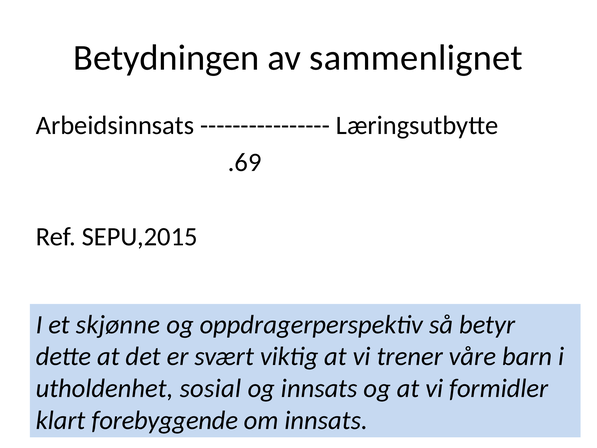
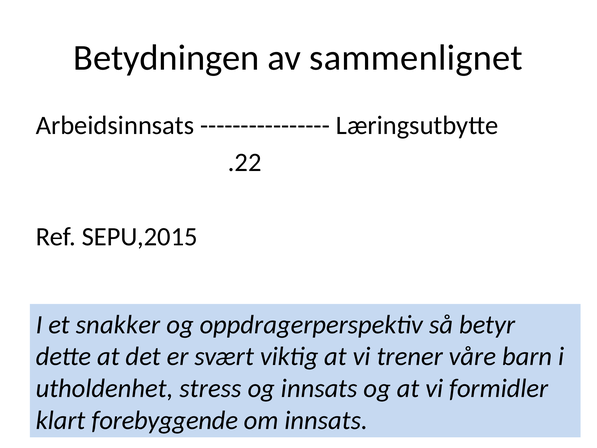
.69: .69 -> .22
skjønne: skjønne -> snakker
sosial: sosial -> stress
